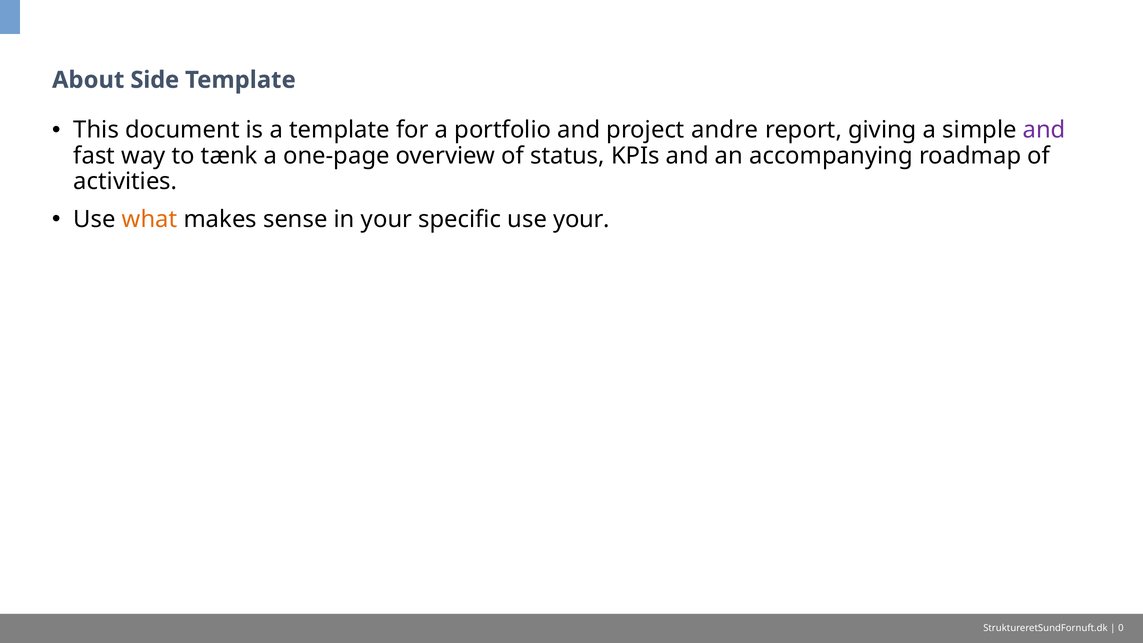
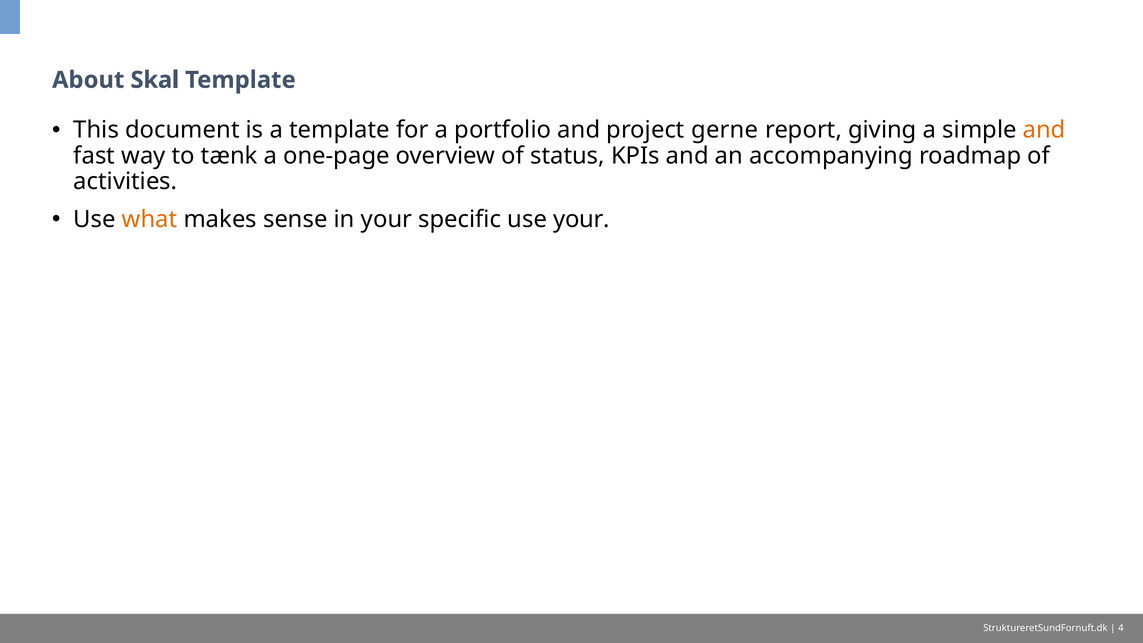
Side: Side -> Skal
andre: andre -> gerne
and at (1044, 130) colour: purple -> orange
0: 0 -> 4
